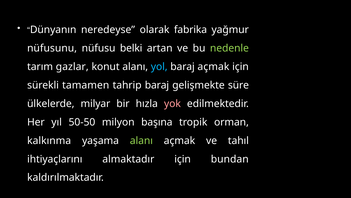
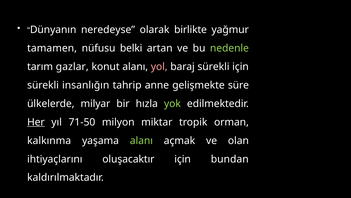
fabrika: fabrika -> birlikte
nüfusunu: nüfusunu -> tamamen
yol colour: light blue -> pink
baraj açmak: açmak -> sürekli
tamamen: tamamen -> insanlığın
tahrip baraj: baraj -> anne
yok colour: pink -> light green
Her underline: none -> present
50-50: 50-50 -> 71-50
başına: başına -> miktar
tahıl: tahıl -> olan
almaktadır: almaktadır -> oluşacaktır
